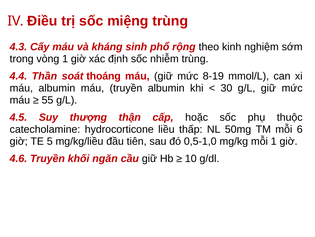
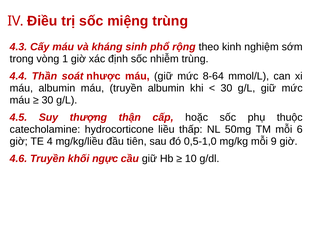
thoáng: thoáng -> nhược
8-19: 8-19 -> 8-64
55 at (47, 100): 55 -> 30
5: 5 -> 4
mỗi 1: 1 -> 9
ngăn: ngăn -> ngực
